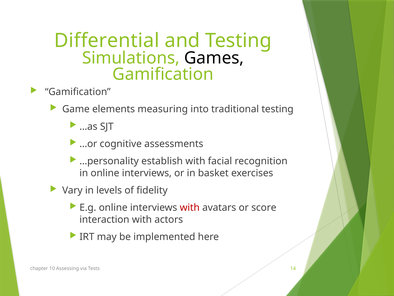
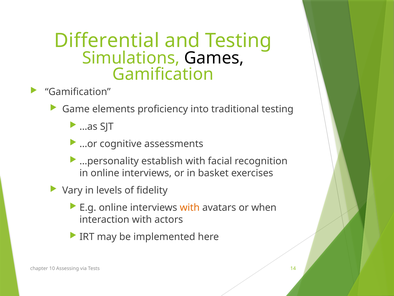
measuring: measuring -> proficiency
with at (190, 207) colour: red -> orange
score: score -> when
